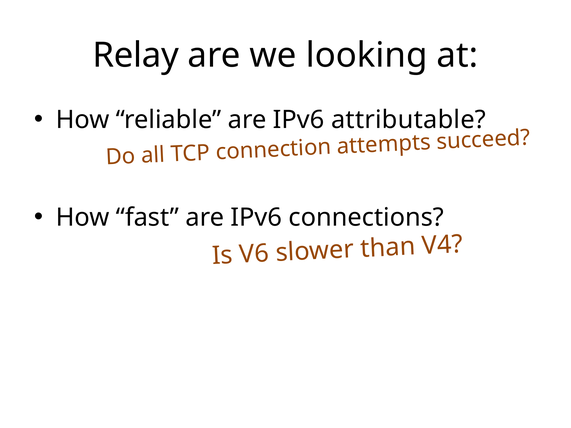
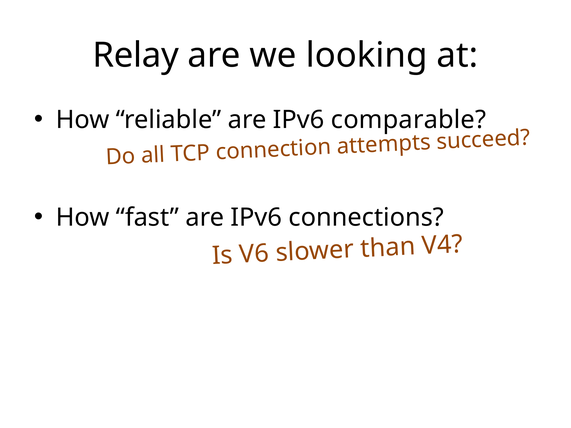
attributable: attributable -> comparable
